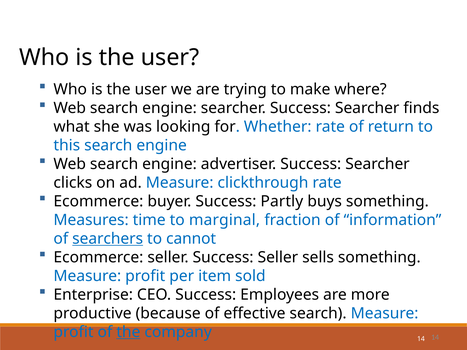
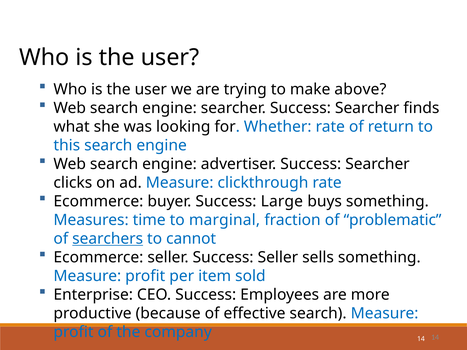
where: where -> above
Partly: Partly -> Large
information: information -> problematic
the at (128, 332) underline: present -> none
